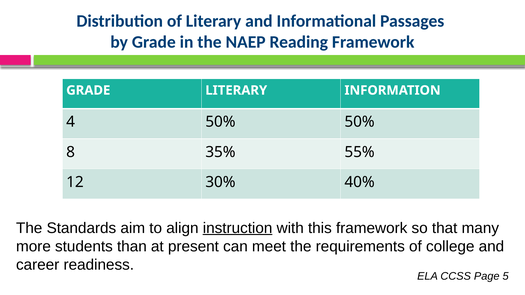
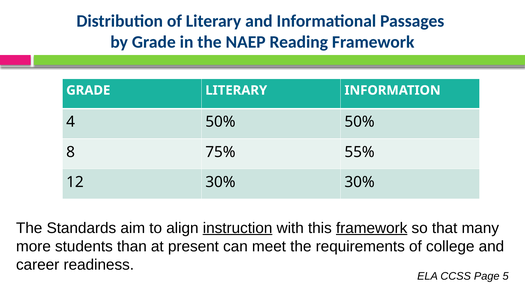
35%: 35% -> 75%
30% 40%: 40% -> 30%
framework at (372, 228) underline: none -> present
